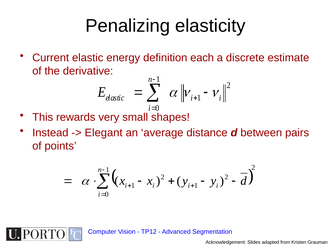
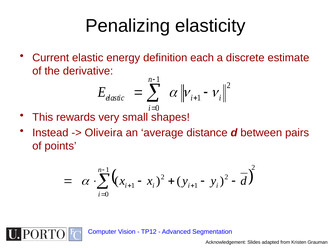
Elegant: Elegant -> Oliveira
